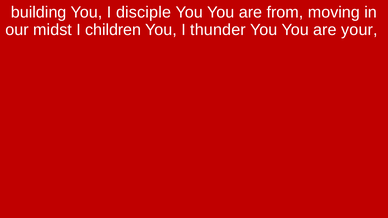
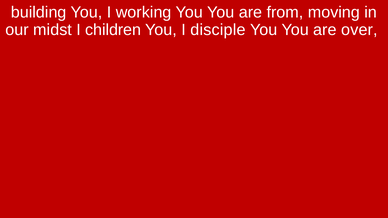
disciple: disciple -> working
thunder: thunder -> disciple
your: your -> over
